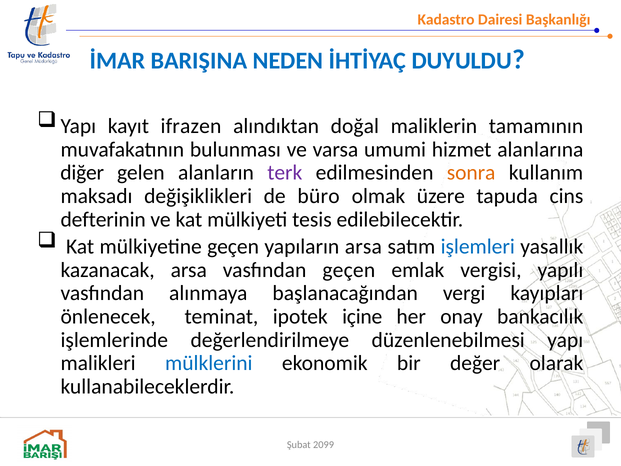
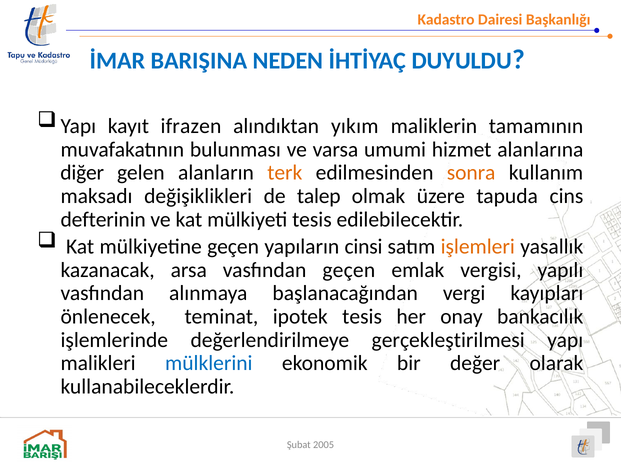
doğal: doğal -> yıkım
terk colour: purple -> orange
büro: büro -> talep
yapıların arsa: arsa -> cinsi
işlemleri colour: blue -> orange
ipotek içine: içine -> tesis
düzenlenebilmesi: düzenlenebilmesi -> gerçekleştirilmesi
2099: 2099 -> 2005
